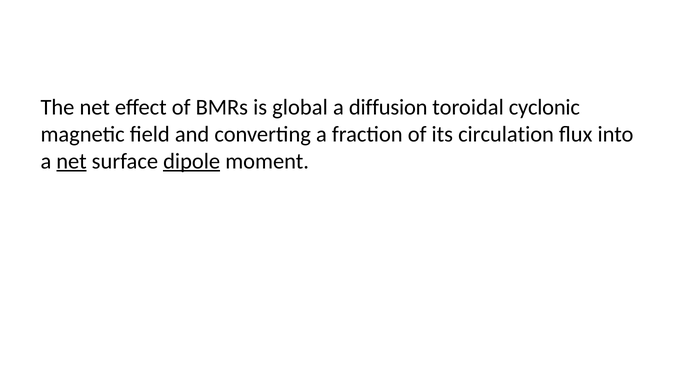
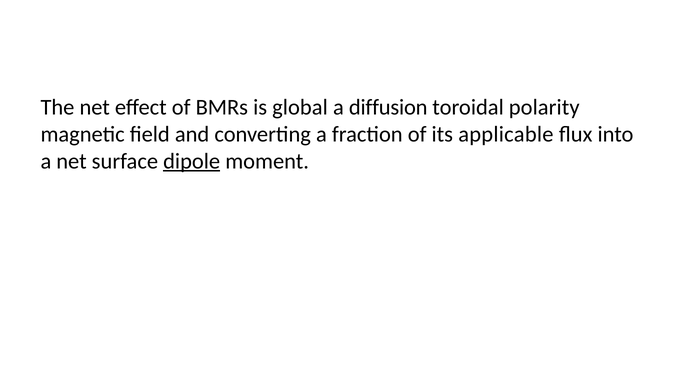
cyclonic: cyclonic -> polarity
circulation: circulation -> applicable
net at (72, 161) underline: present -> none
